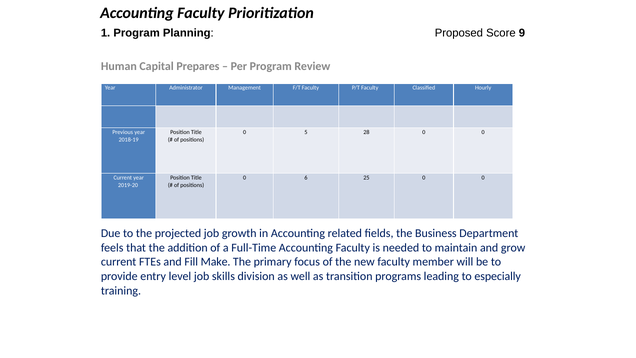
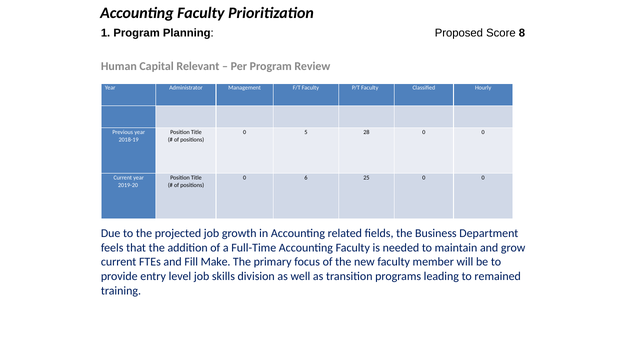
9: 9 -> 8
Prepares: Prepares -> Relevant
especially: especially -> remained
